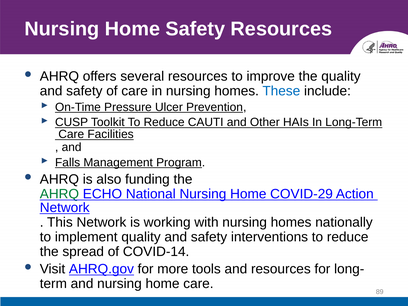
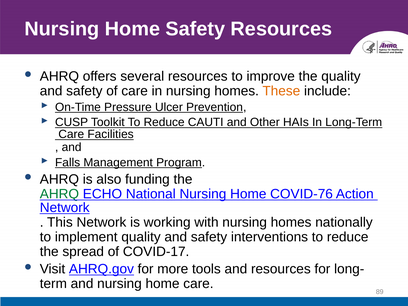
These colour: blue -> orange
COVID-29: COVID-29 -> COVID-76
COVID-14: COVID-14 -> COVID-17
